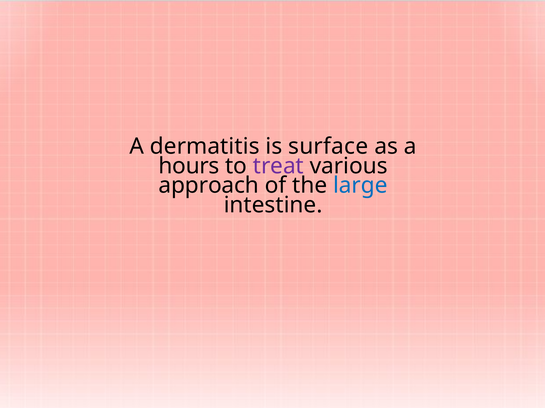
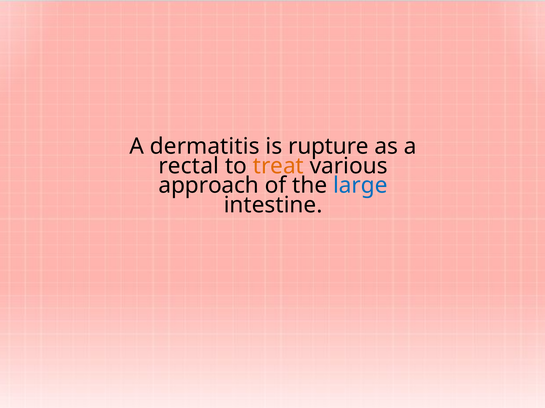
surface: surface -> rupture
hours: hours -> rectal
treat colour: purple -> orange
